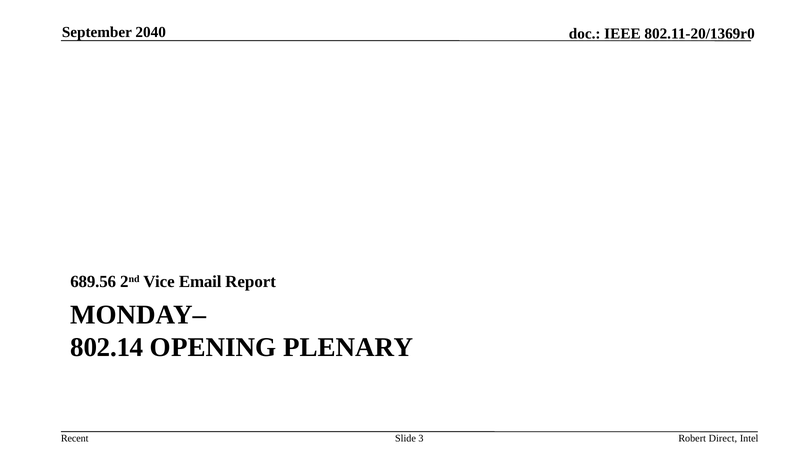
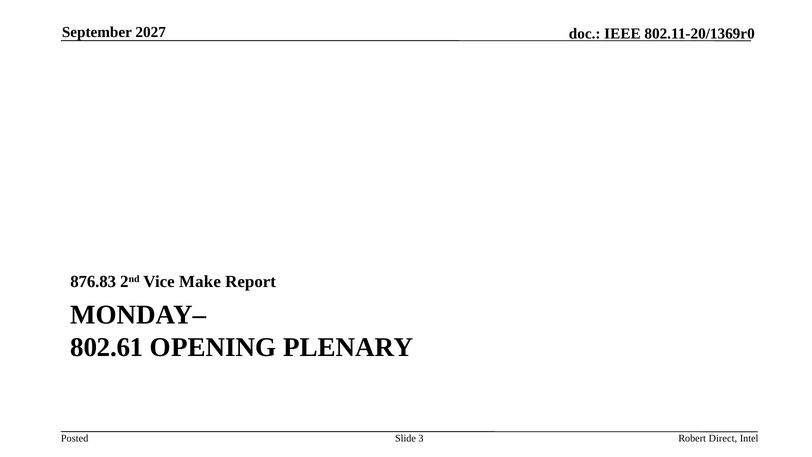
2040: 2040 -> 2027
689.56: 689.56 -> 876.83
Email: Email -> Make
802.14: 802.14 -> 802.61
Recent: Recent -> Posted
